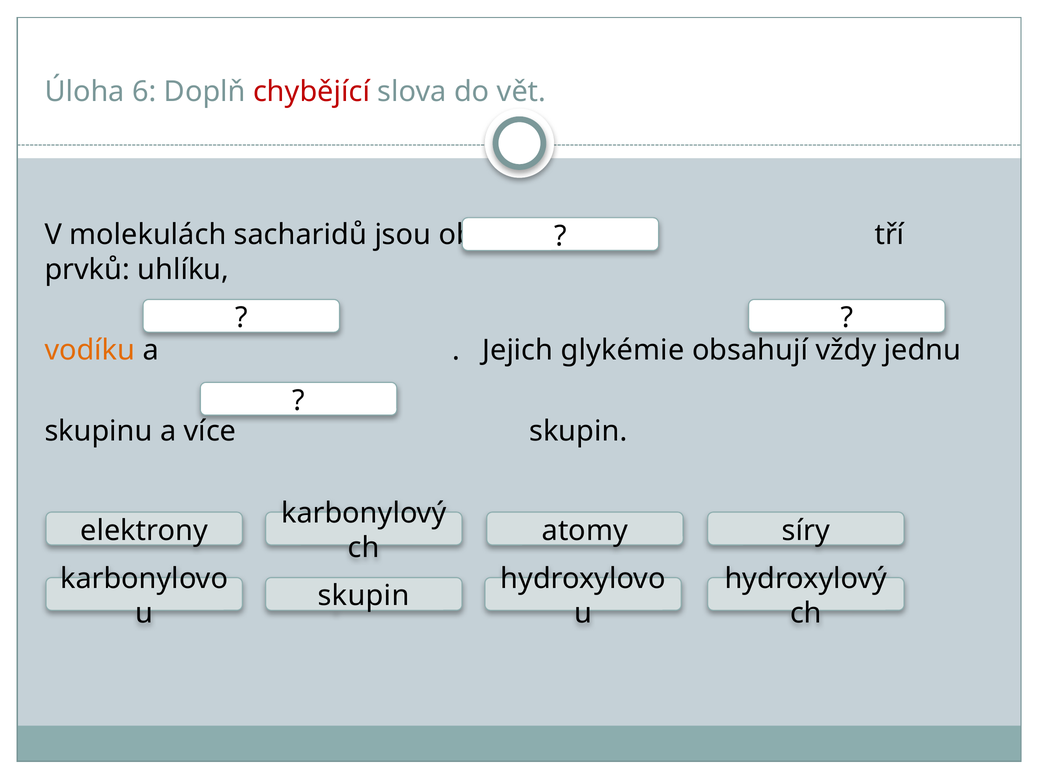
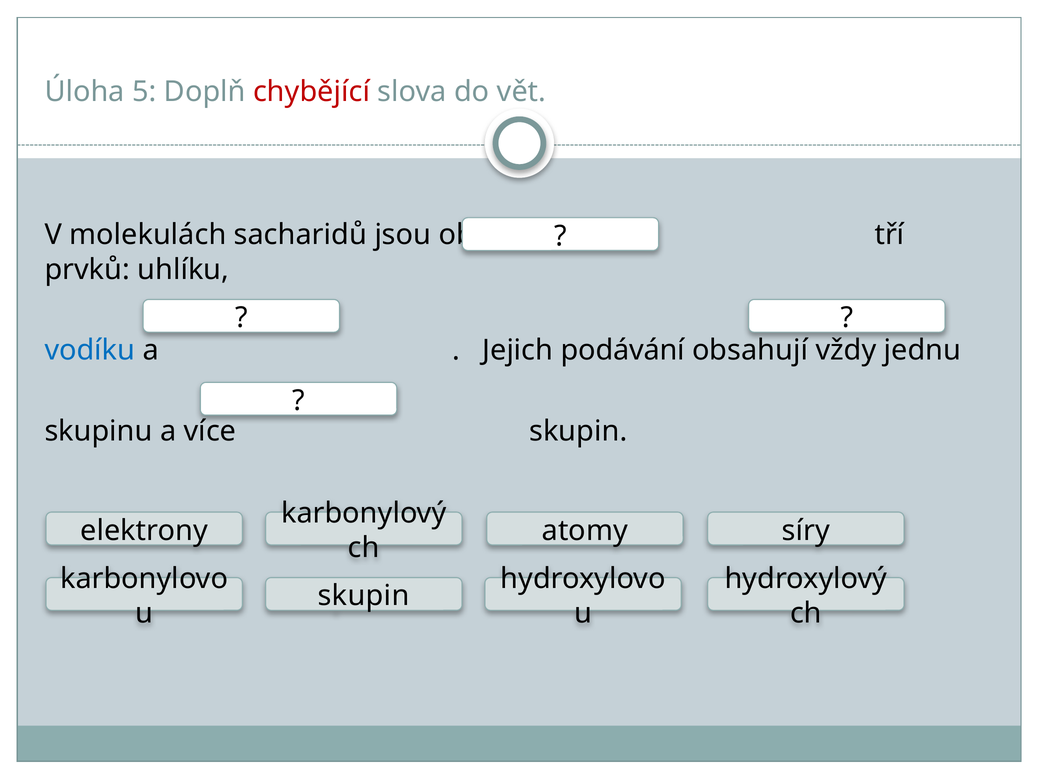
6: 6 -> 5
vodíku colour: orange -> blue
glykémie: glykémie -> podávání
